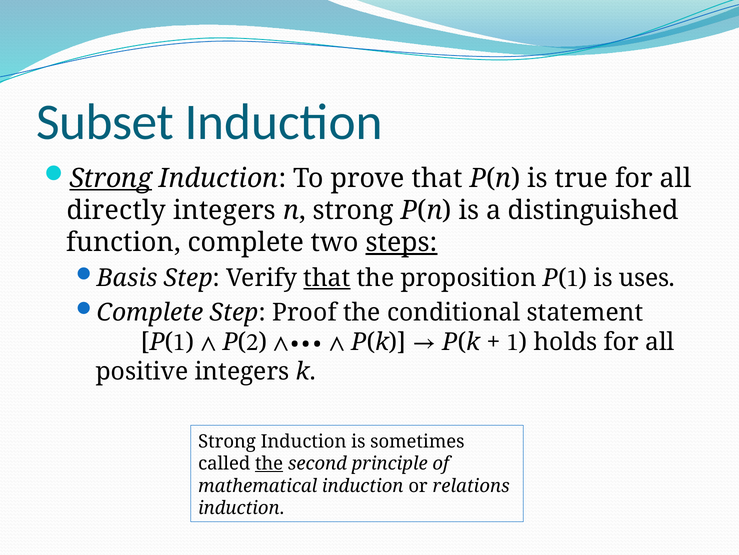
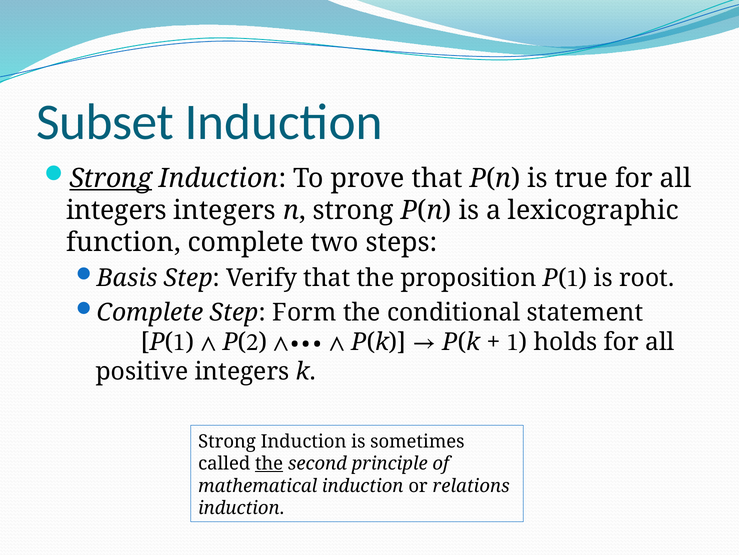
directly at (116, 210): directly -> integers
distinguished: distinguished -> lexicographic
steps underline: present -> none
that at (327, 278) underline: present -> none
uses: uses -> root
Proof: Proof -> Form
